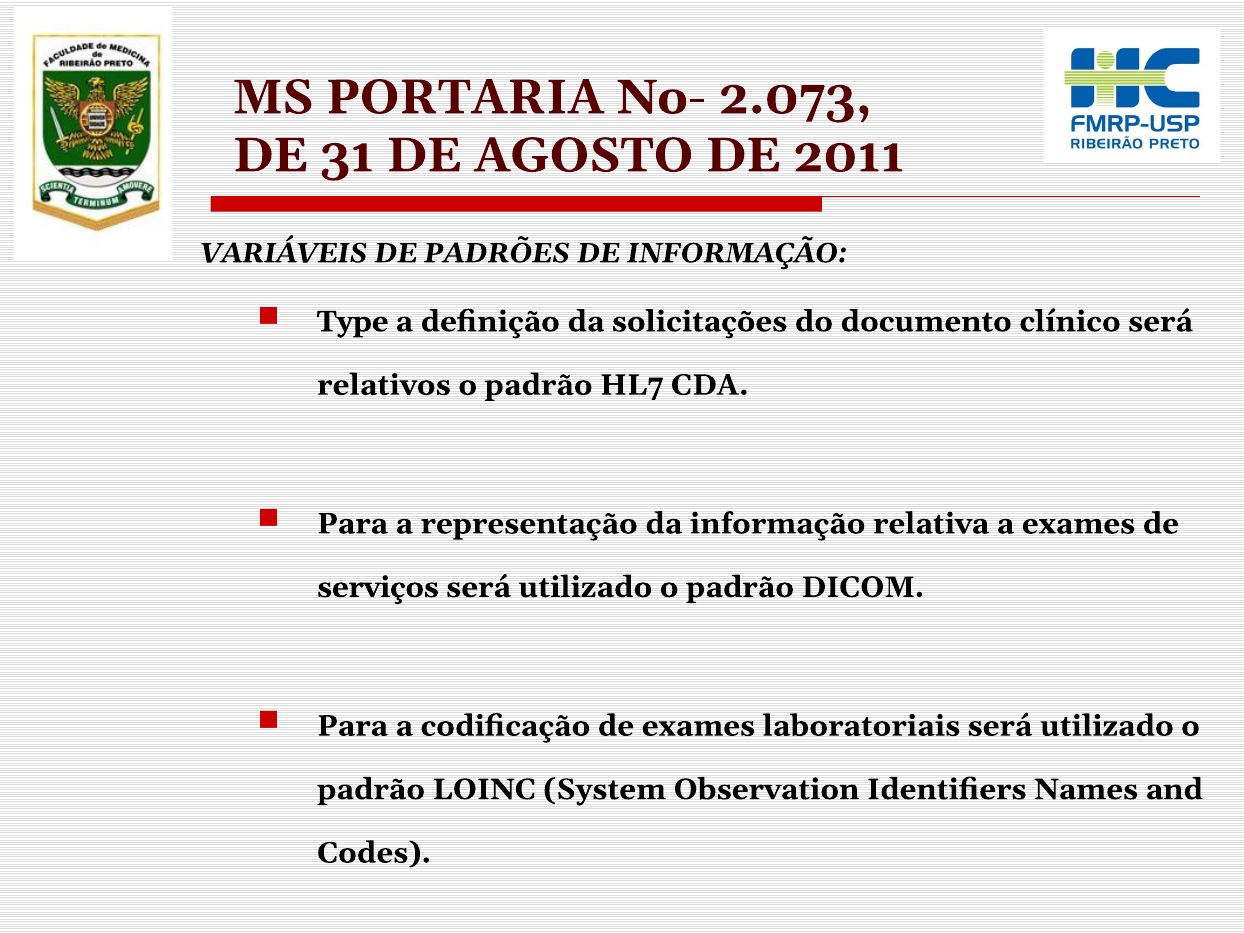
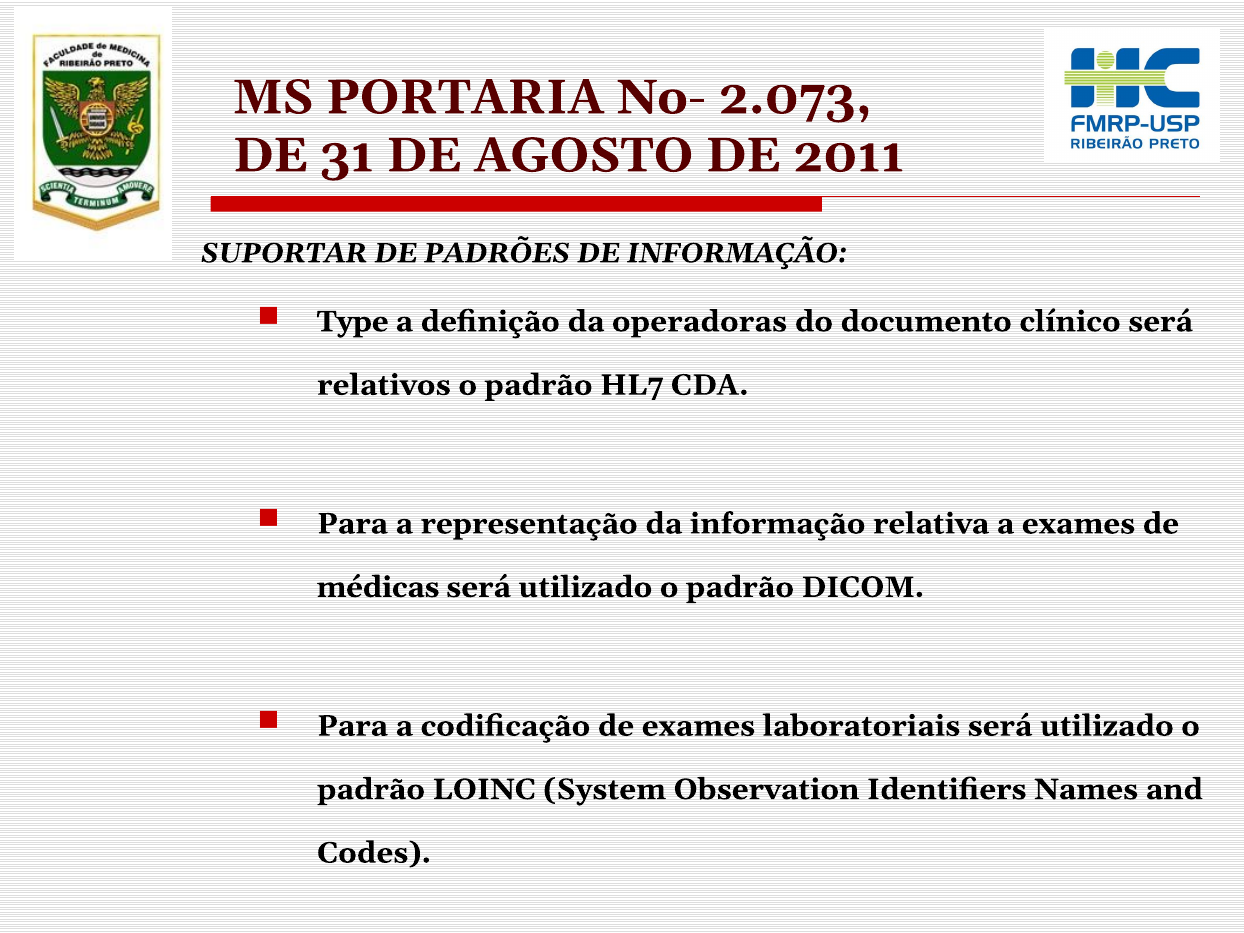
VARIÁVEIS: VARIÁVEIS -> SUPORTAR
solicitações: solicitações -> operadoras
serviços: serviços -> médicas
